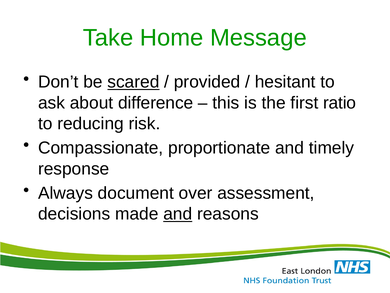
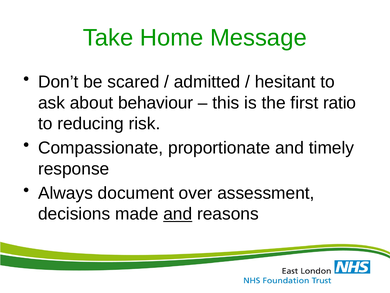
scared underline: present -> none
provided: provided -> admitted
difference: difference -> behaviour
